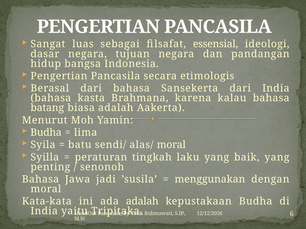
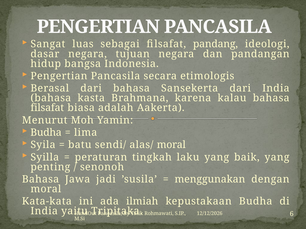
essensial: essensial -> pandang
batang at (47, 108): batang -> filsafat
ada adalah: adalah -> ilmiah
